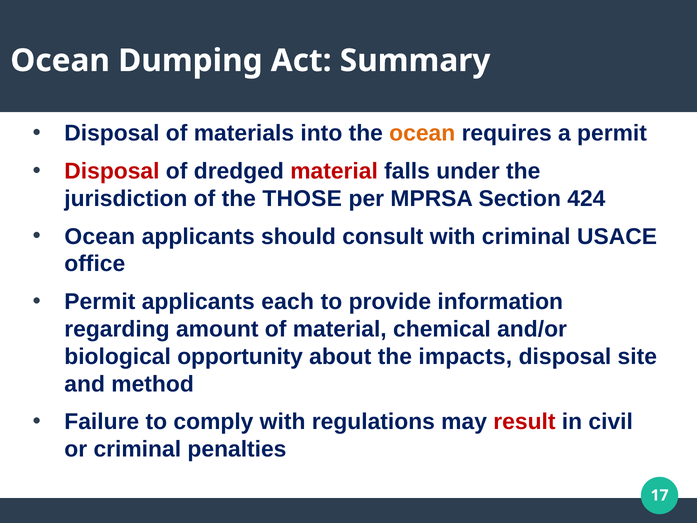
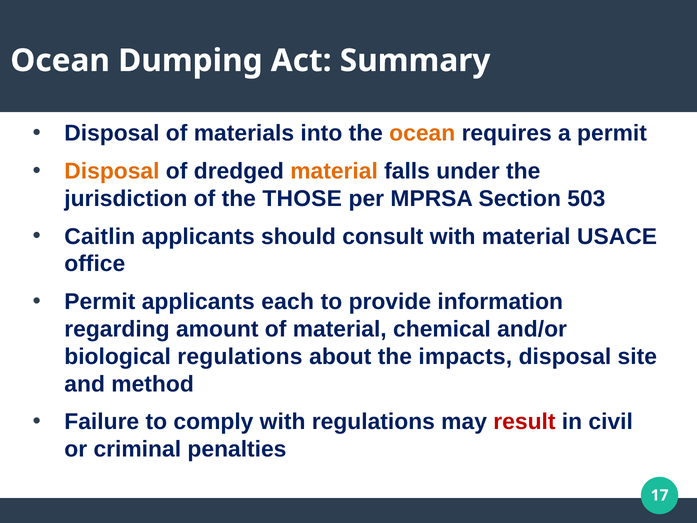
Disposal at (112, 171) colour: red -> orange
material at (334, 171) colour: red -> orange
424: 424 -> 503
Ocean at (100, 237): Ocean -> Caitlin
with criminal: criminal -> material
biological opportunity: opportunity -> regulations
